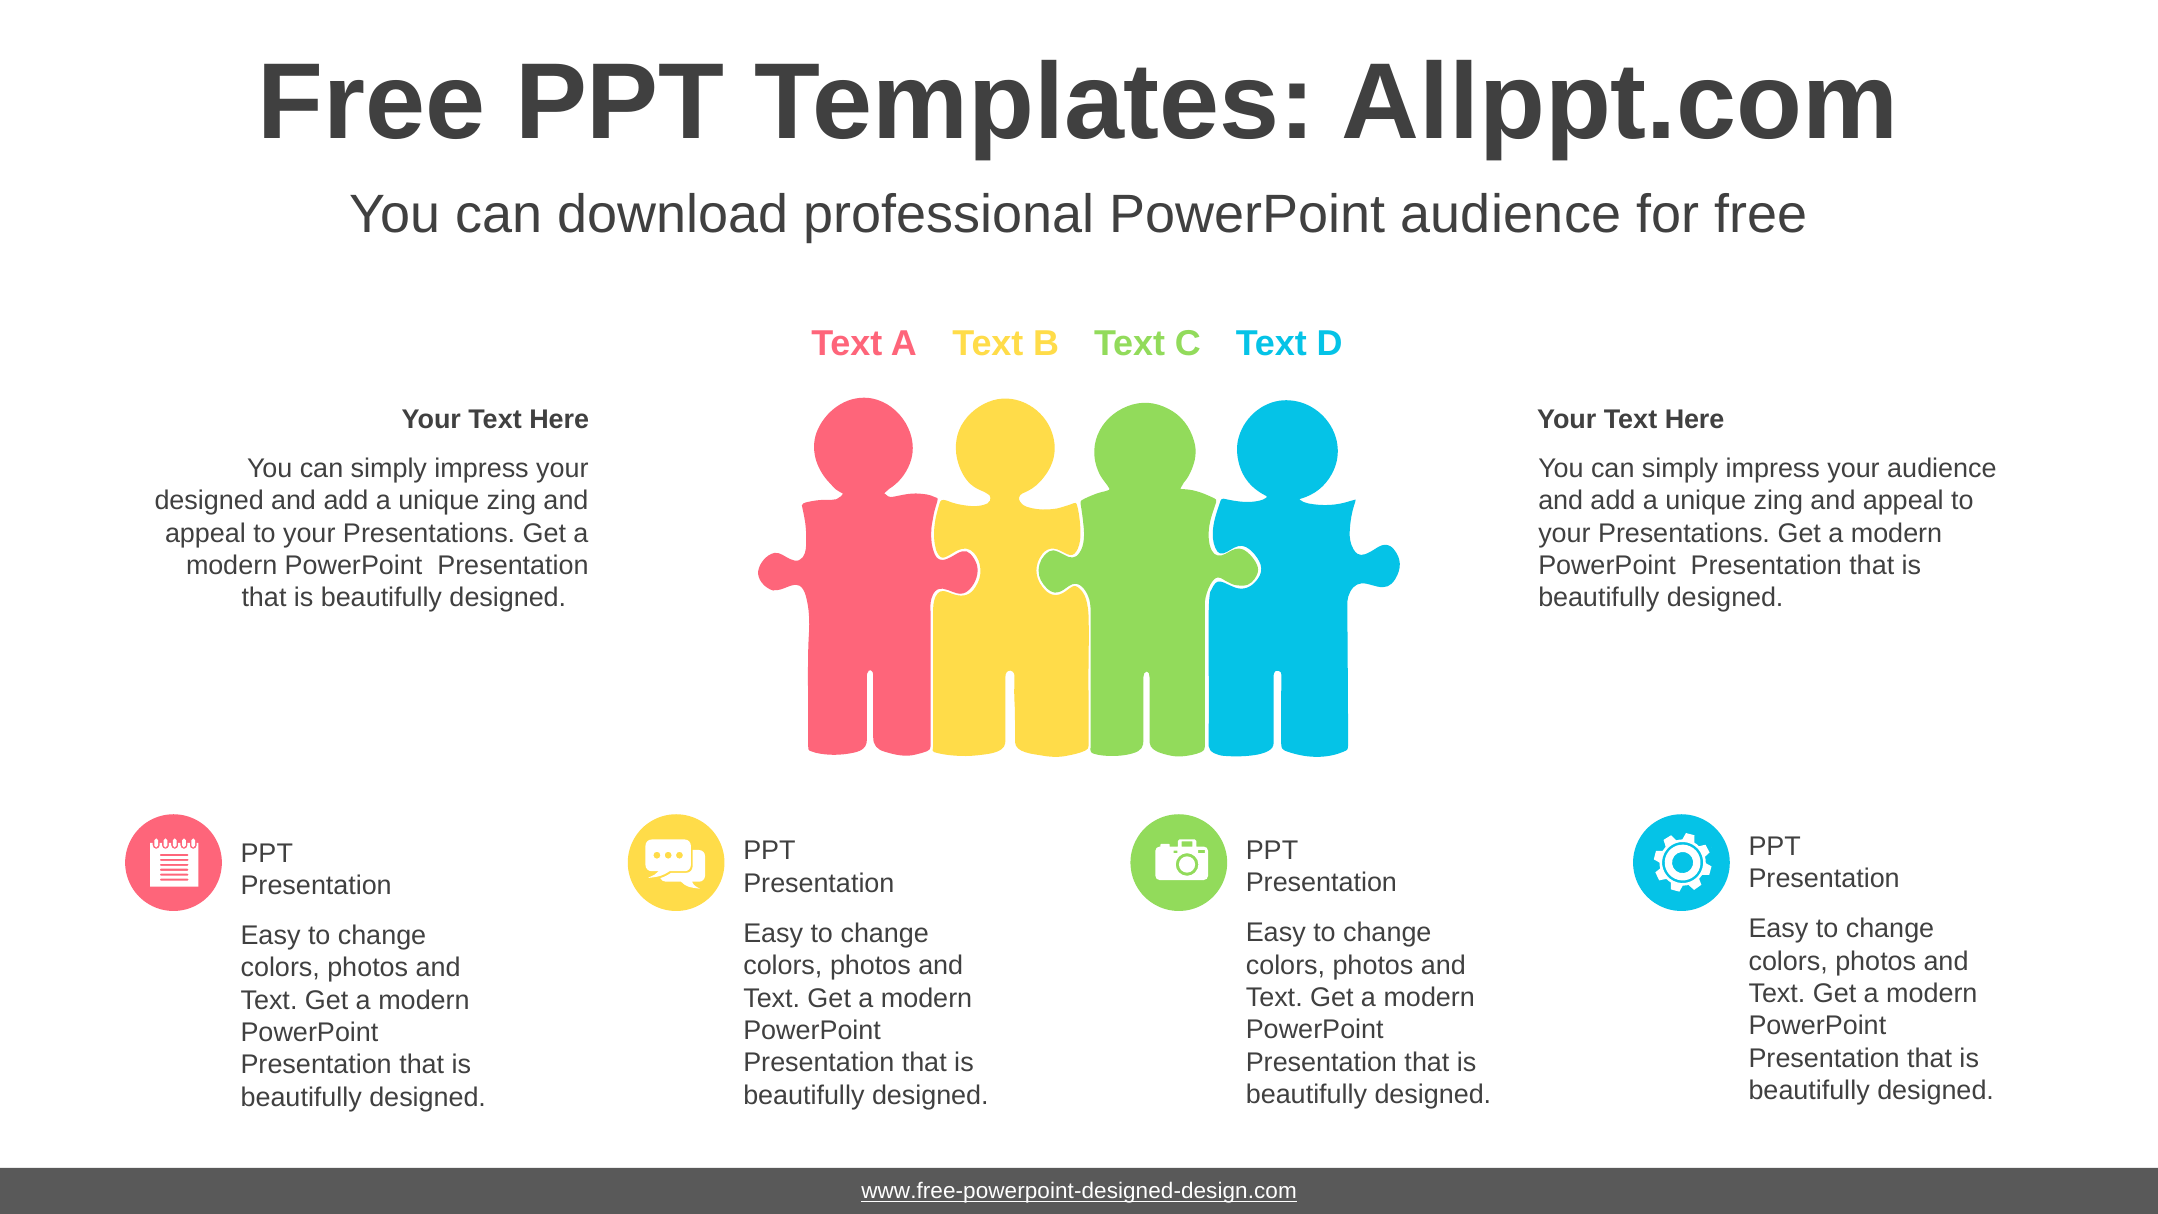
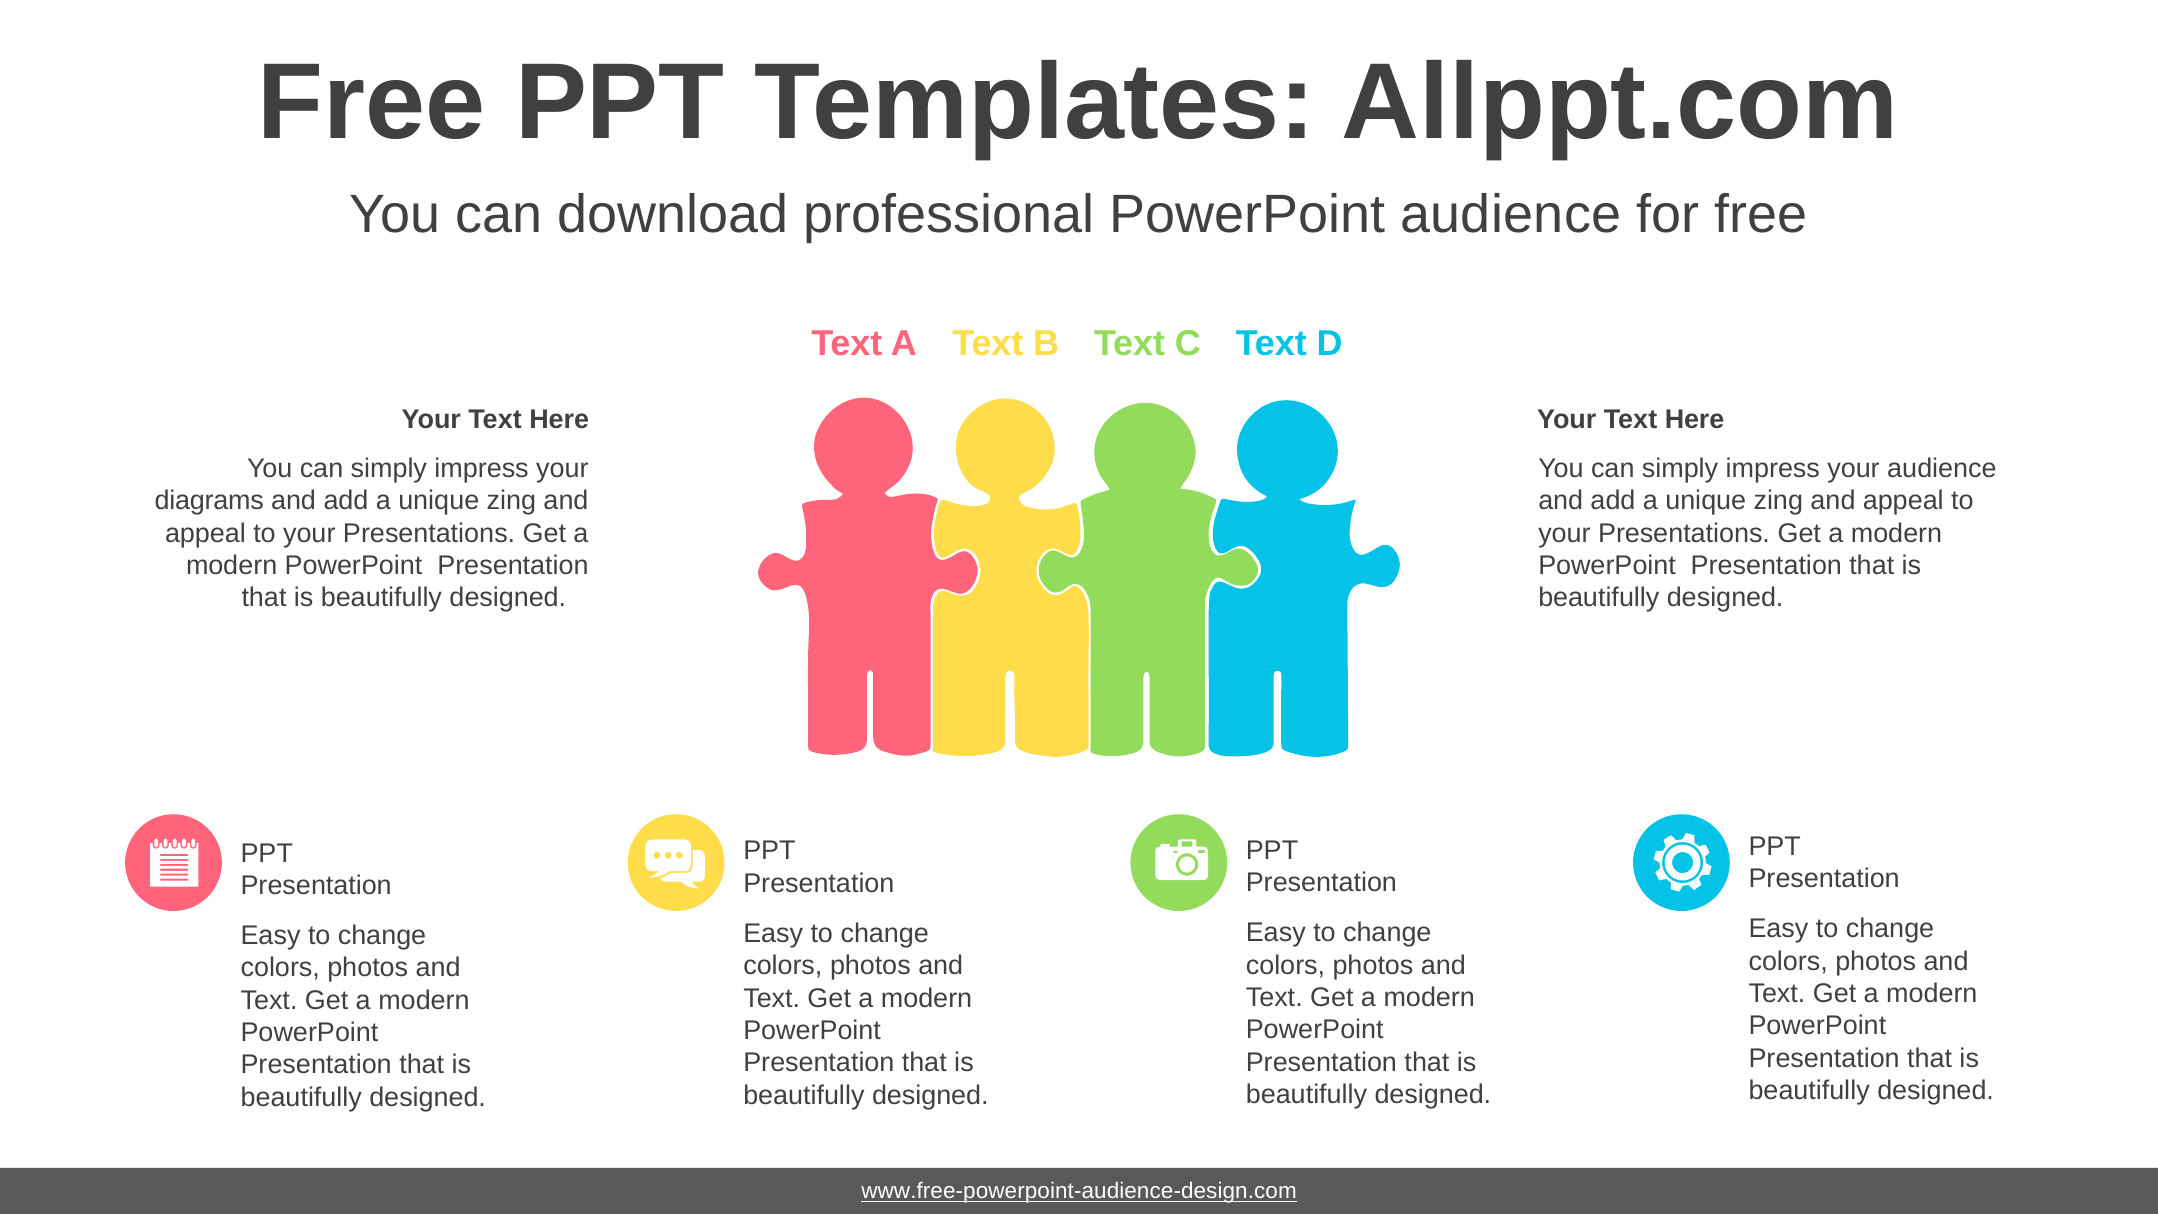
designed at (209, 501): designed -> diagrams
www.free-powerpoint-designed-design.com: www.free-powerpoint-designed-design.com -> www.free-powerpoint-audience-design.com
